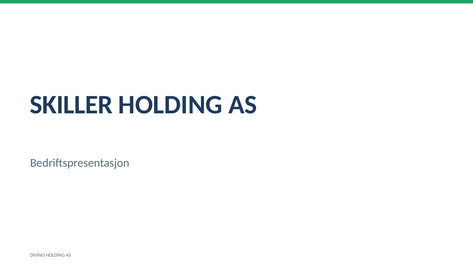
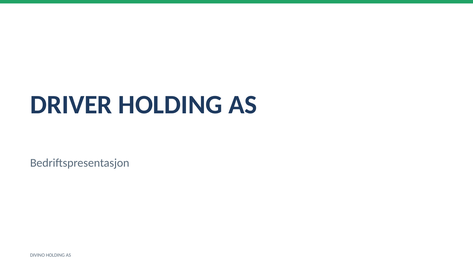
SKILLER: SKILLER -> DRIVER
